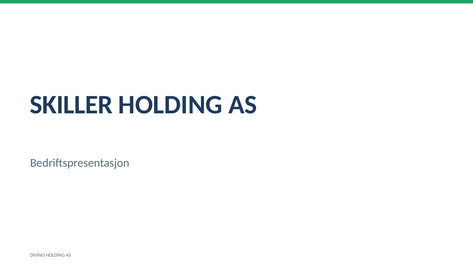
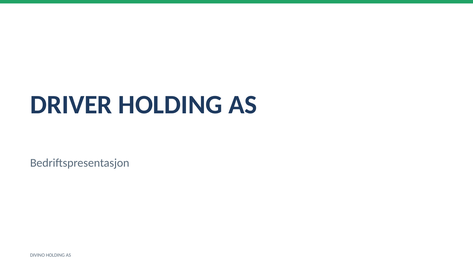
SKILLER: SKILLER -> DRIVER
